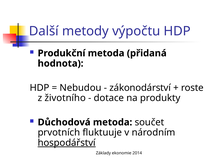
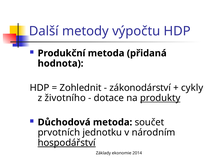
Nebudou: Nebudou -> Zohlednit
roste: roste -> cykly
produkty underline: none -> present
fluktuuje: fluktuuje -> jednotku
